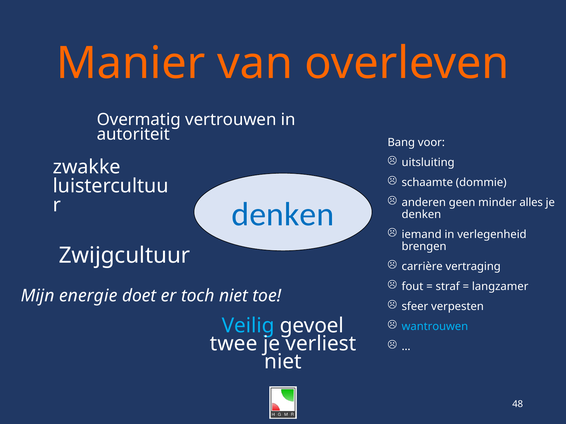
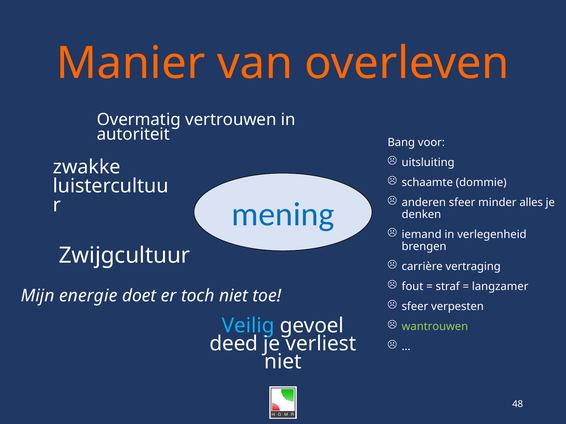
anderen geen: geen -> sfeer
denken at (283, 215): denken -> mening
wantrouwen colour: light blue -> light green
twee: twee -> deed
